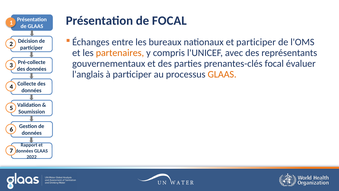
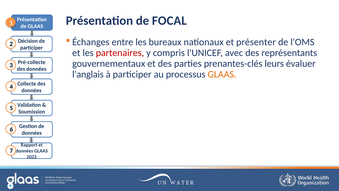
et participer: participer -> présenter
partenaires colour: orange -> red
prenantes-clés focal: focal -> leurs
